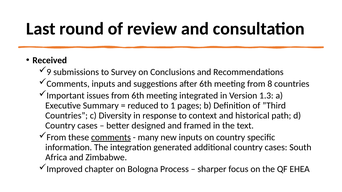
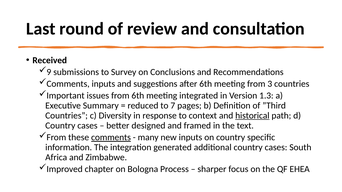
8: 8 -> 3
1: 1 -> 7
historical underline: none -> present
